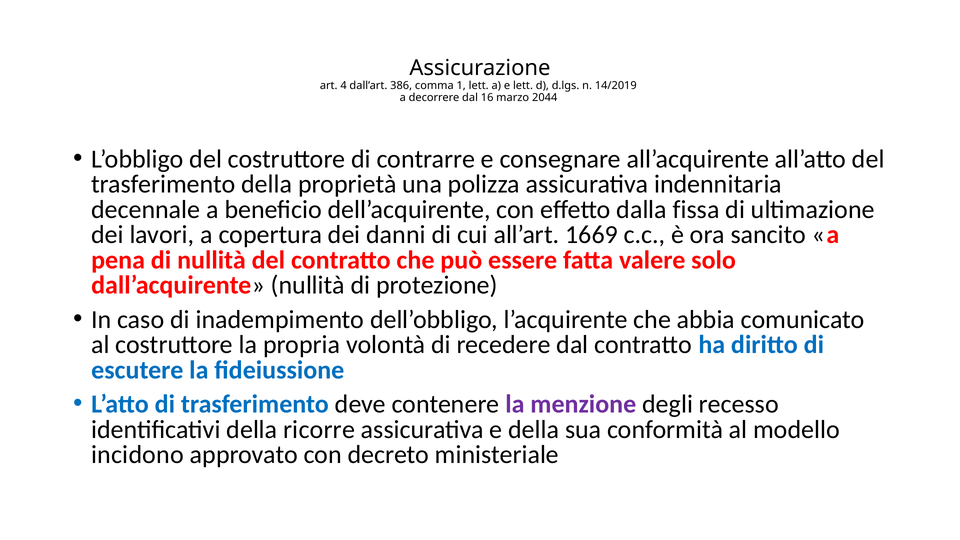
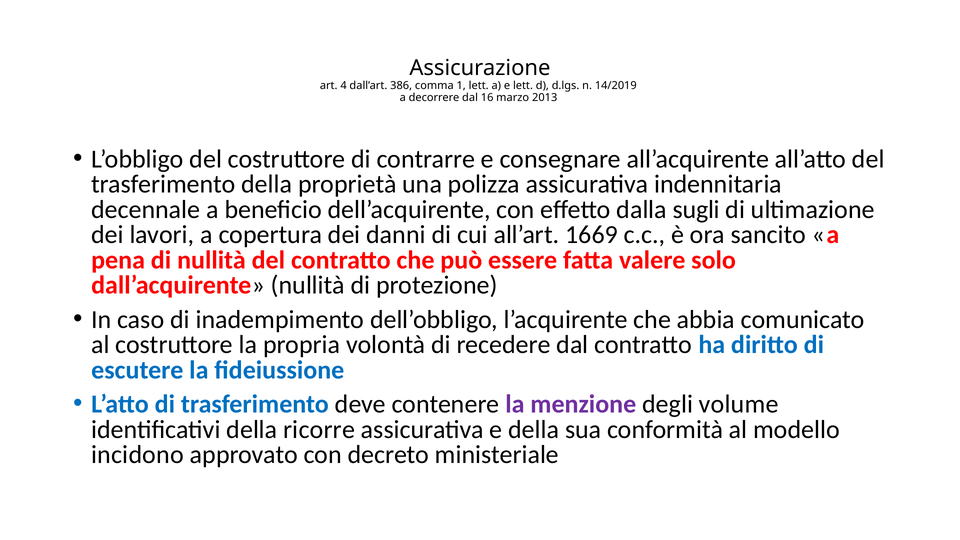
2044: 2044 -> 2013
fissa: fissa -> sugli
recesso: recesso -> volume
